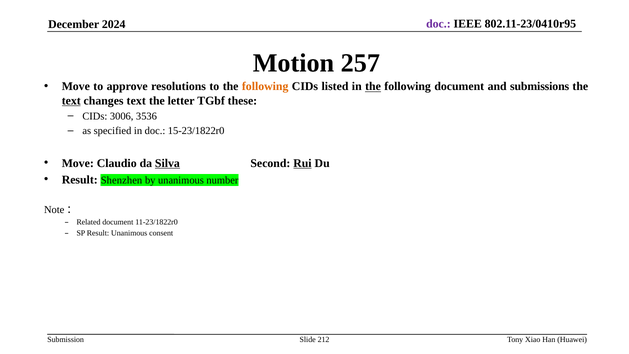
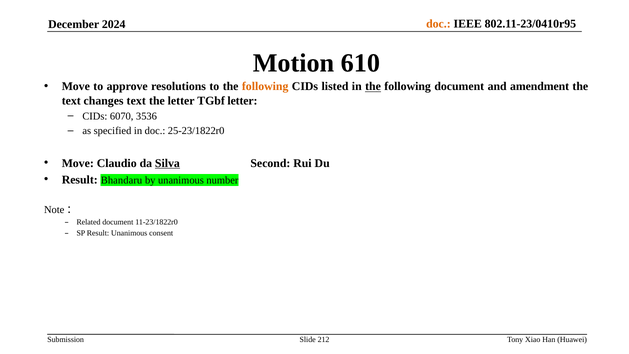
doc at (438, 24) colour: purple -> orange
257: 257 -> 610
submissions: submissions -> amendment
text at (71, 101) underline: present -> none
TGbf these: these -> letter
3006: 3006 -> 6070
15-23/1822r0: 15-23/1822r0 -> 25-23/1822r0
Rui underline: present -> none
Shenzhen: Shenzhen -> Bhandaru
